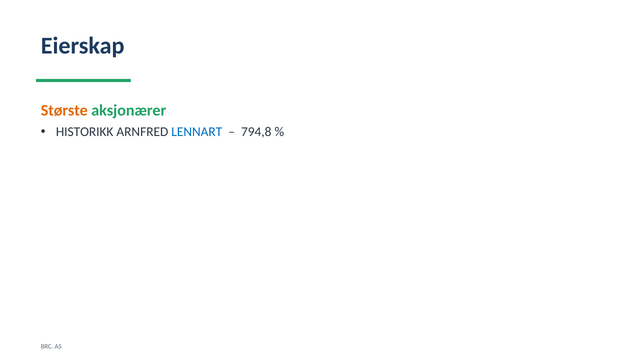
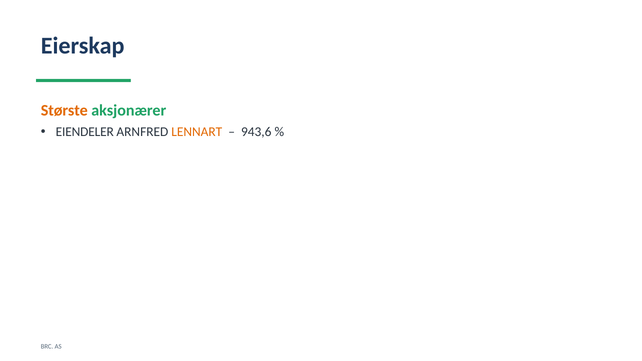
HISTORIKK: HISTORIKK -> EIENDELER
LENNART colour: blue -> orange
794,8: 794,8 -> 943,6
